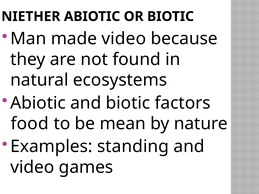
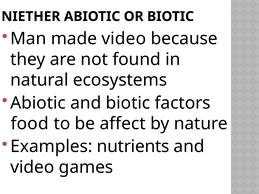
mean: mean -> affect
standing: standing -> nutrients
